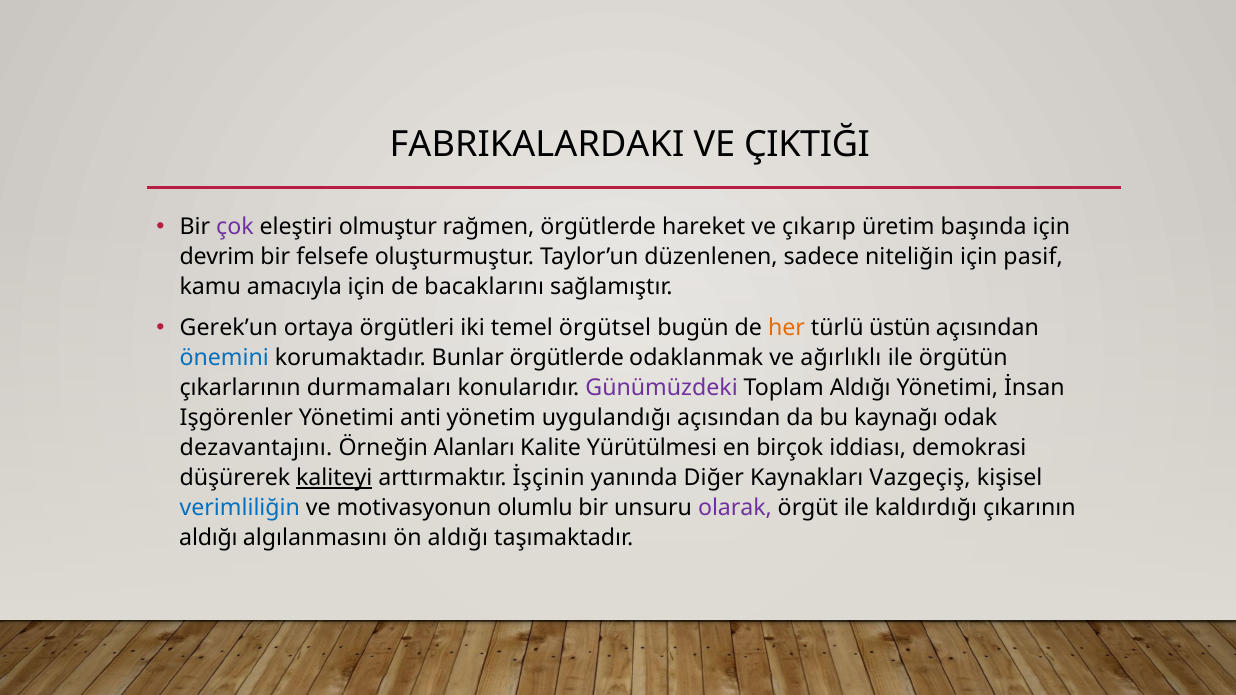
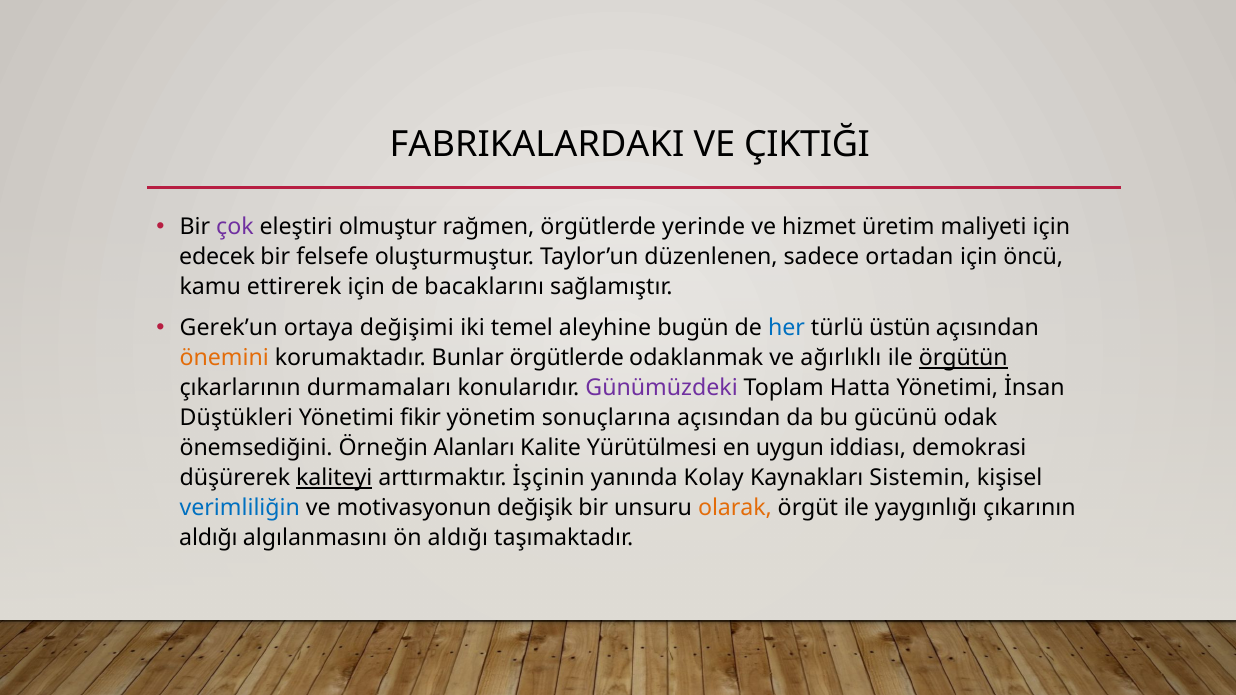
hareket: hareket -> yerinde
çıkarıp: çıkarıp -> hizmet
başında: başında -> maliyeti
devrim: devrim -> edecek
niteliğin: niteliğin -> ortadan
pasif: pasif -> öncü
amacıyla: amacıyla -> ettirerek
örgütleri: örgütleri -> değişimi
örgütsel: örgütsel -> aleyhine
her colour: orange -> blue
önemini colour: blue -> orange
örgütün underline: none -> present
Toplam Aldığı: Aldığı -> Hatta
Işgörenler: Işgörenler -> Düştükleri
anti: anti -> fikir
uygulandığı: uygulandığı -> sonuçlarına
kaynağı: kaynağı -> gücünü
dezavantajını: dezavantajını -> önemsediğini
birçok: birçok -> uygun
Diğer: Diğer -> Kolay
Vazgeçiş: Vazgeçiş -> Sistemin
olumlu: olumlu -> değişik
olarak colour: purple -> orange
kaldırdığı: kaldırdığı -> yaygınlığı
